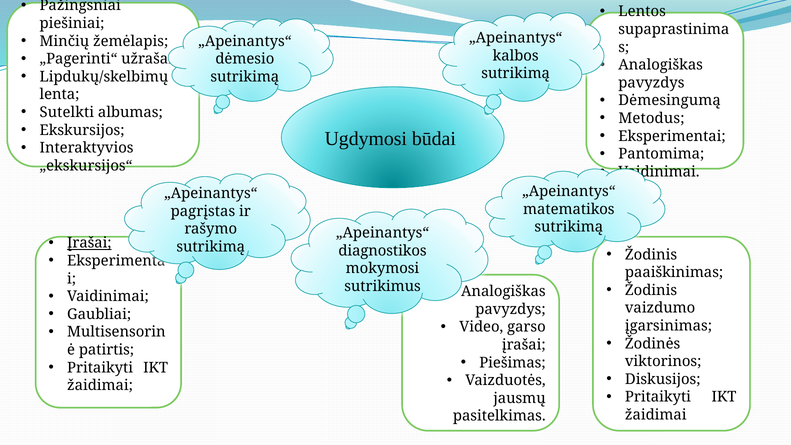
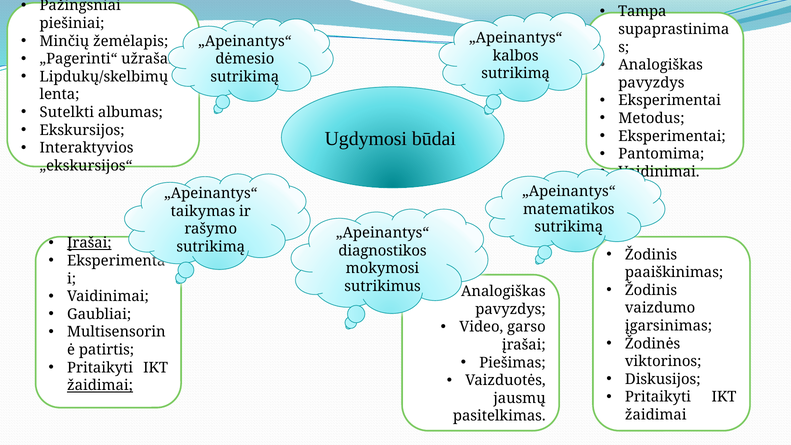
Lentos: Lentos -> Tampa
Dėmesingumą at (670, 101): Dėmesingumą -> Eksperimentai
pagrįstas: pagrįstas -> taikymas
žaidimai at (100, 385) underline: none -> present
